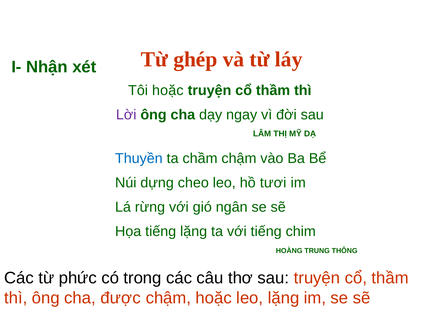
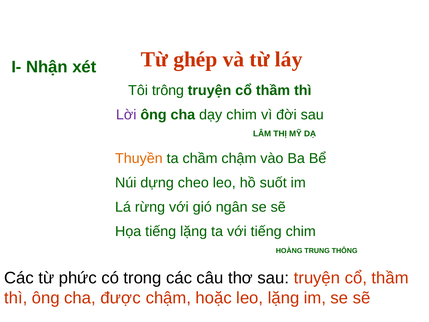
Tôi hoặc: hoặc -> trông
dạy ngay: ngay -> chim
Thuyền colour: blue -> orange
tươi: tươi -> suốt
